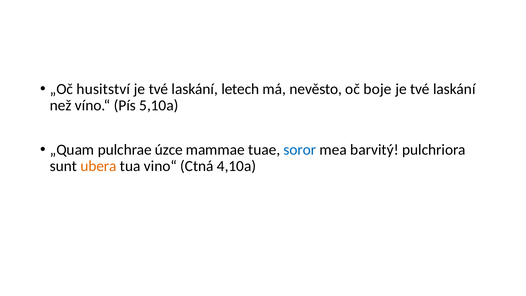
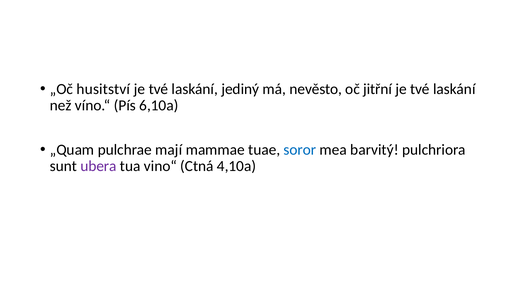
letech: letech -> jediný
boje: boje -> jitřní
5,10a: 5,10a -> 6,10a
úzce: úzce -> mají
ubera colour: orange -> purple
